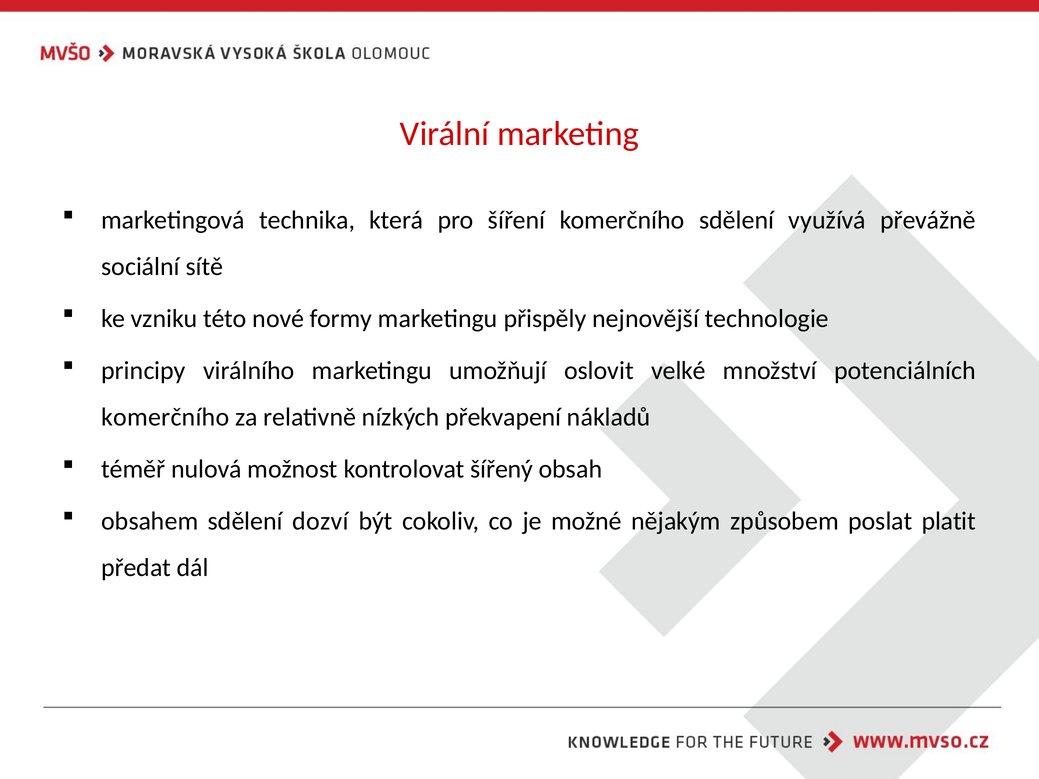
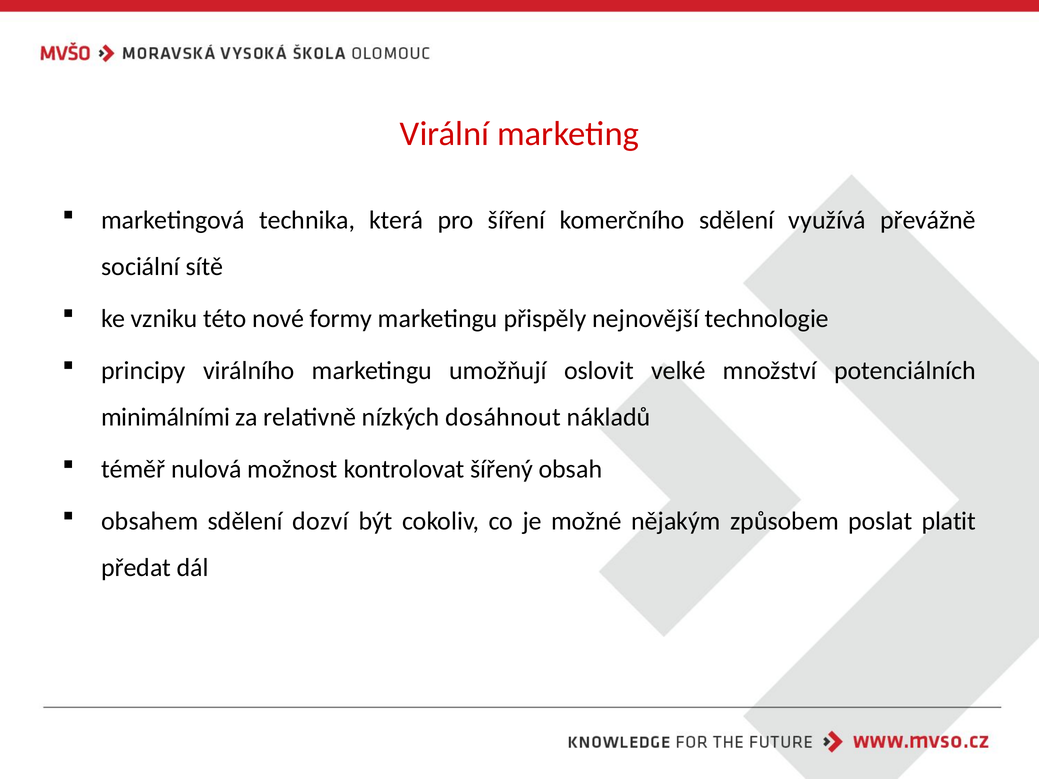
komerčního at (165, 417): komerčního -> minimálními
překvapení: překvapení -> dosáhnout
